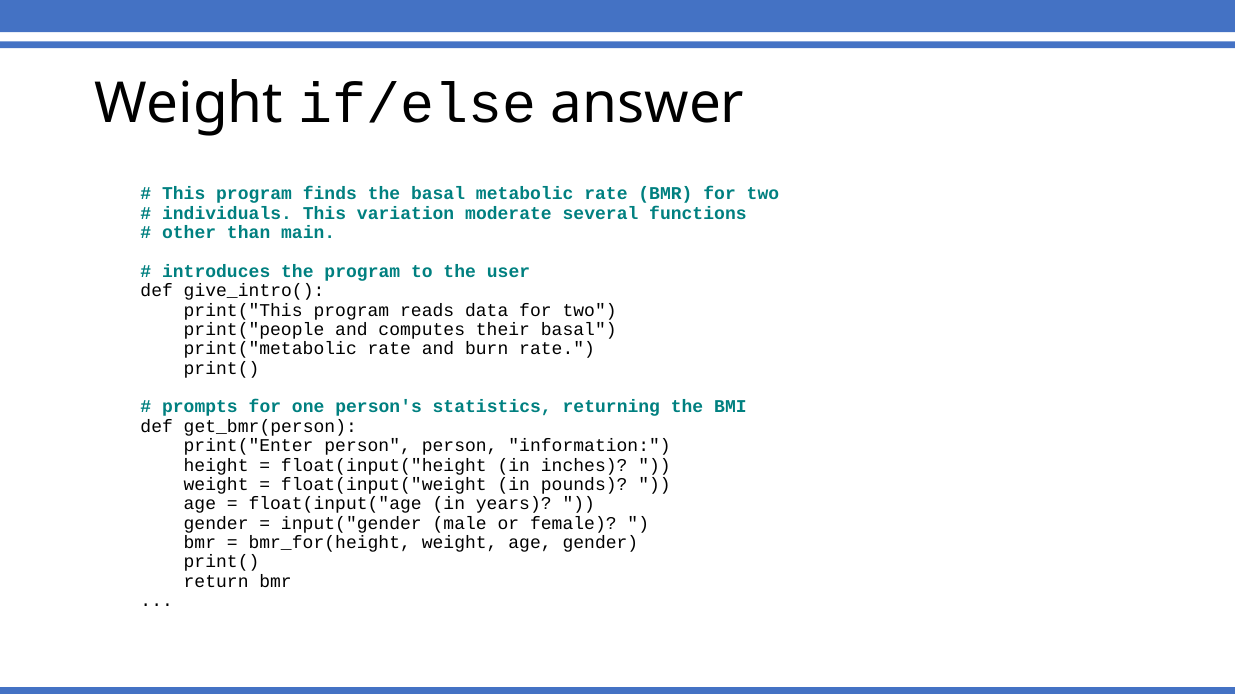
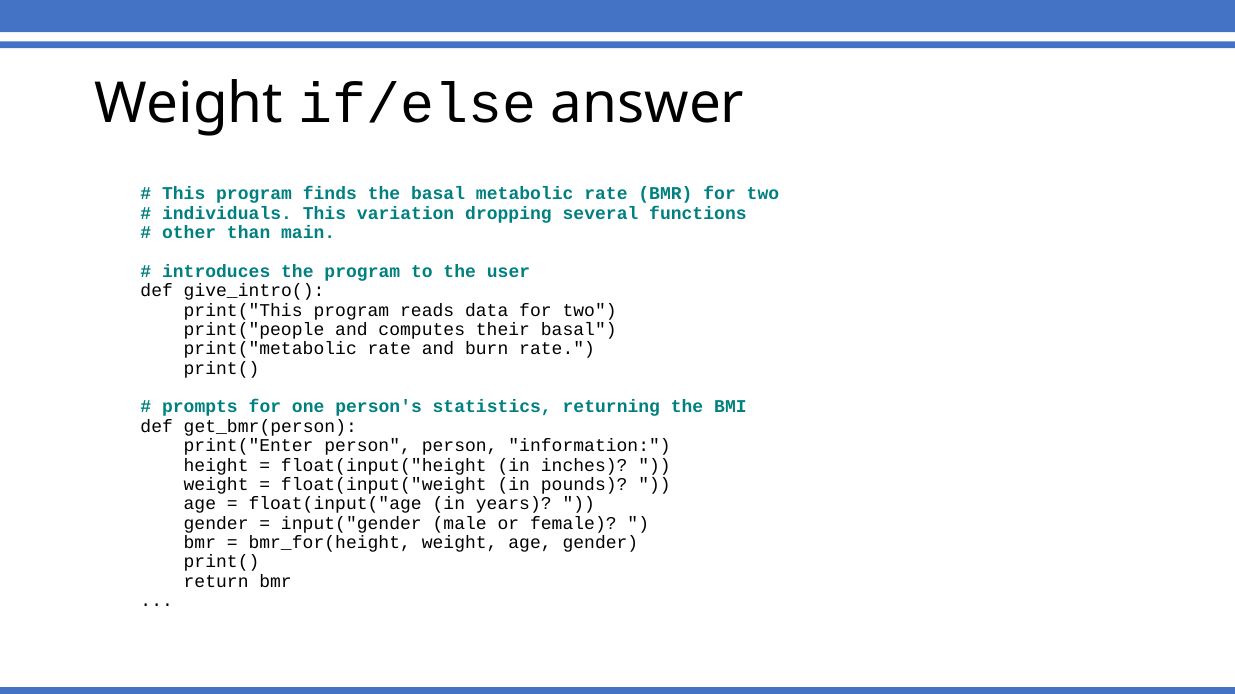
moderate: moderate -> dropping
